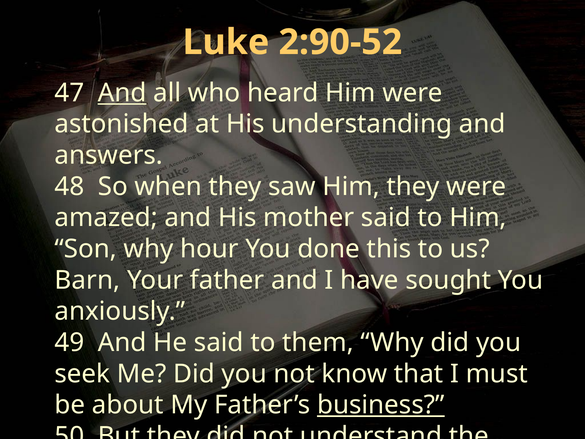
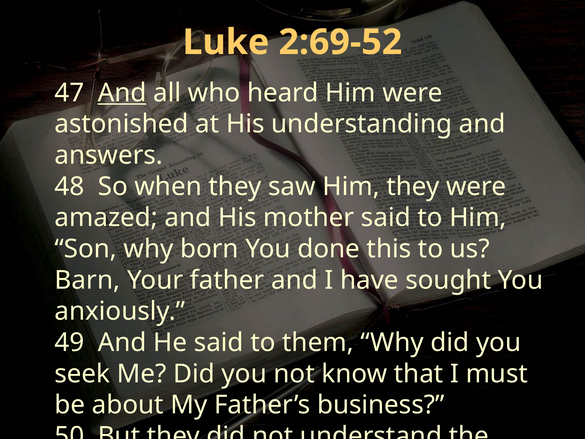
2:90-52: 2:90-52 -> 2:69-52
hour: hour -> born
business underline: present -> none
